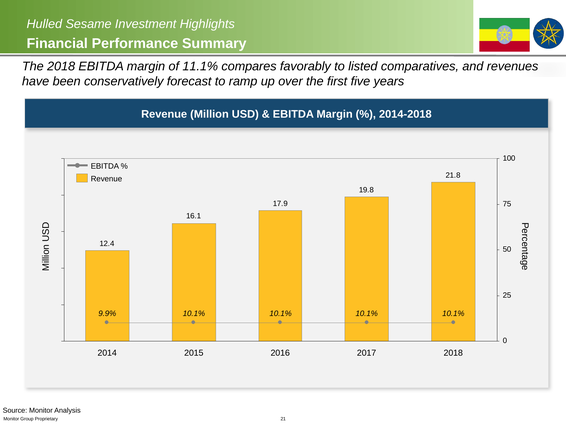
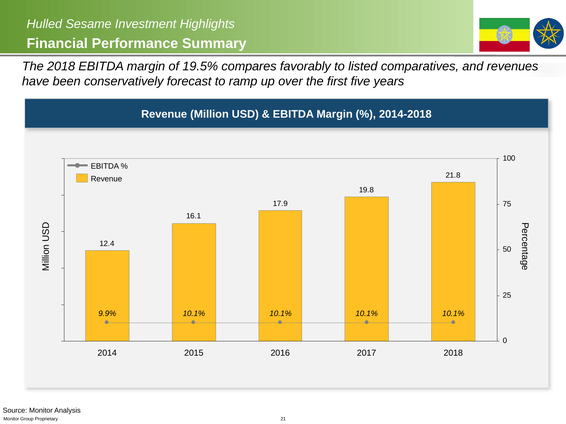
11.1%: 11.1% -> 19.5%
